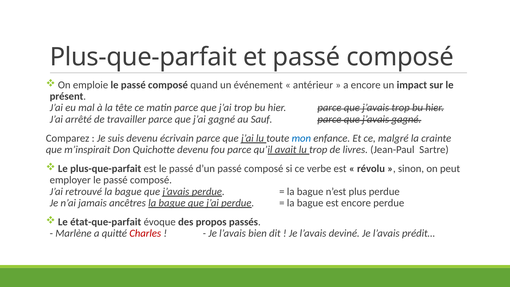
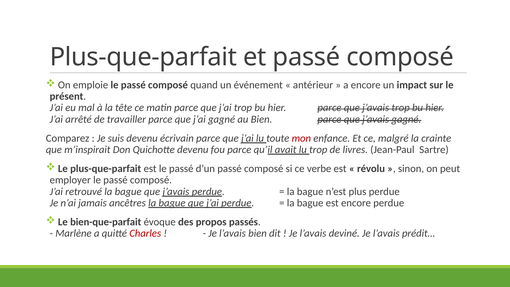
au Sauf: Sauf -> Bien
mon colour: blue -> red
état-que-parfait: état-que-parfait -> bien-que-parfait
